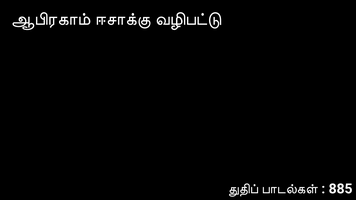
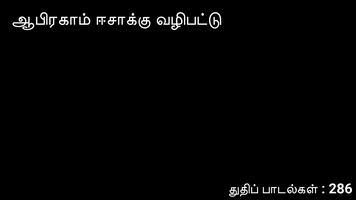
885: 885 -> 286
